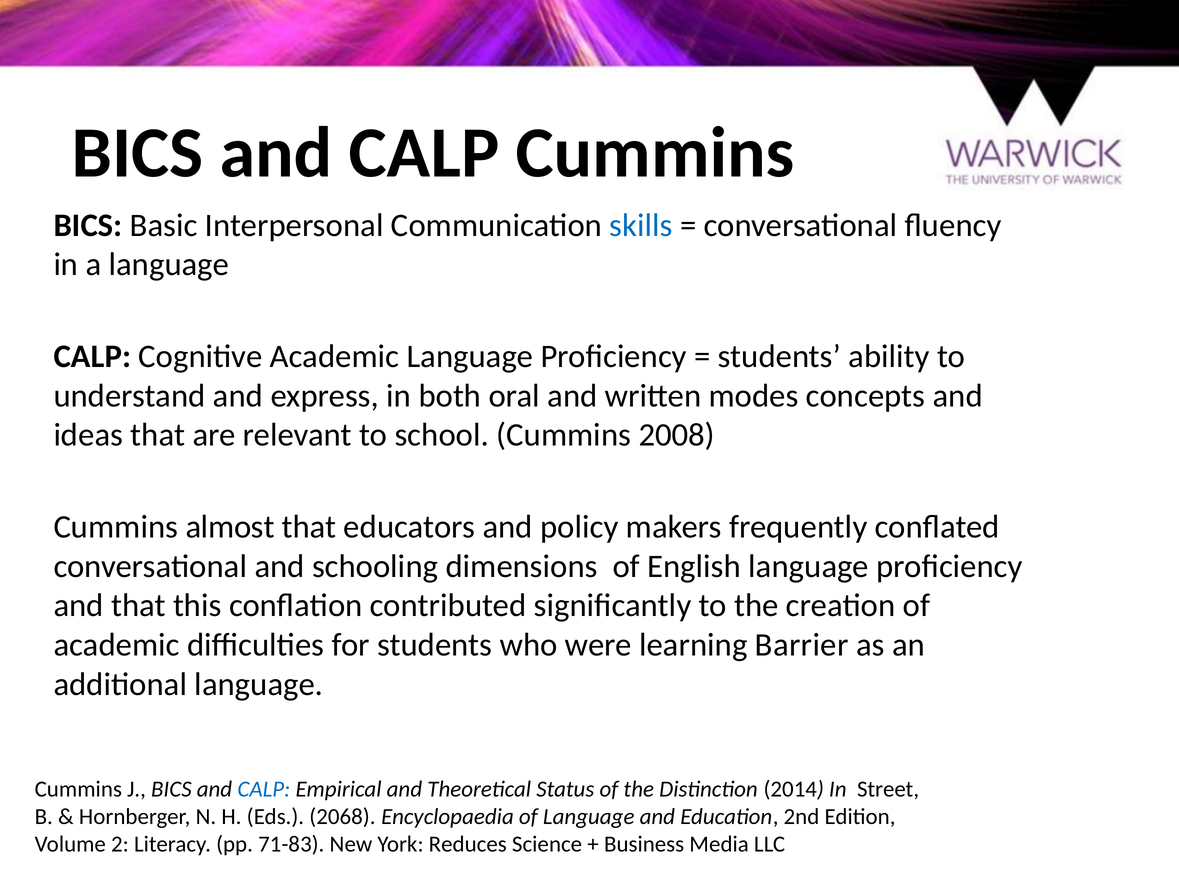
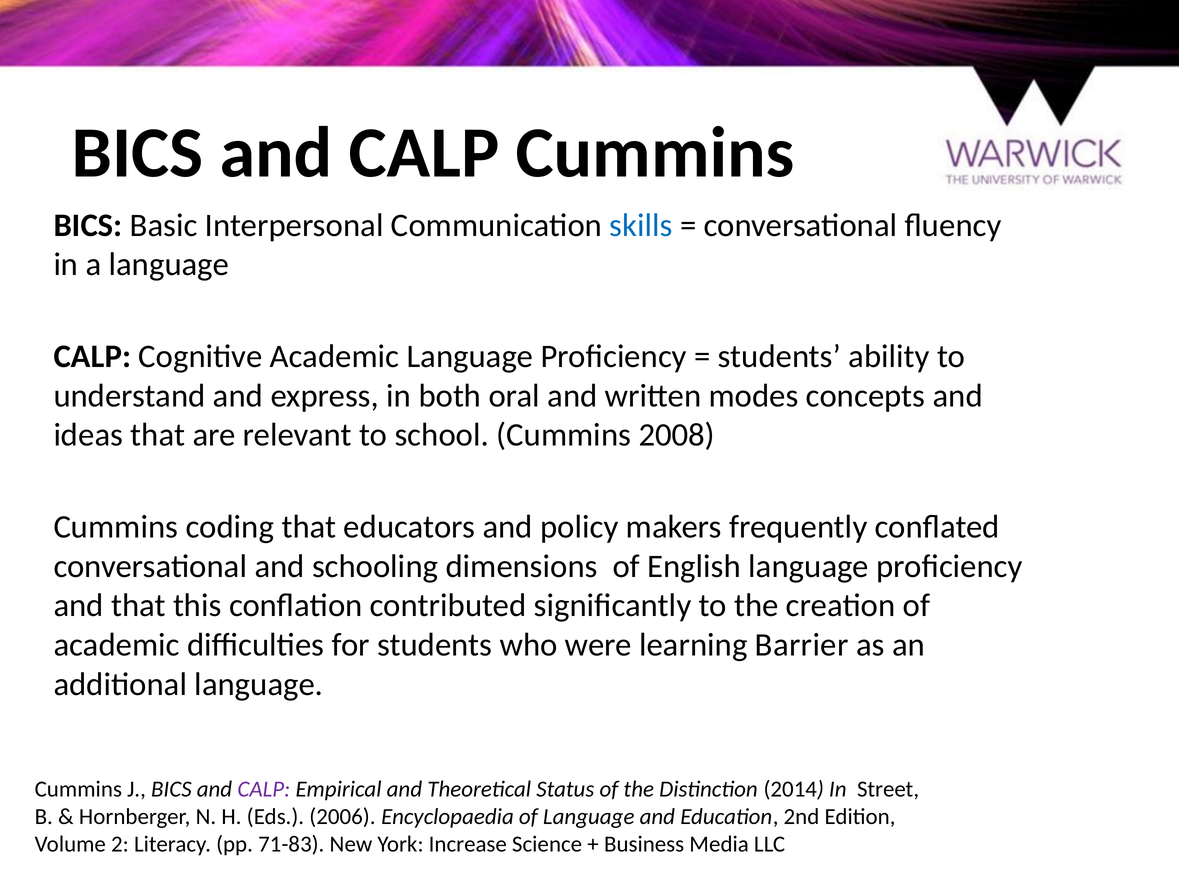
almost: almost -> coding
CALP at (264, 788) colour: blue -> purple
2068: 2068 -> 2006
Reduces: Reduces -> Increase
